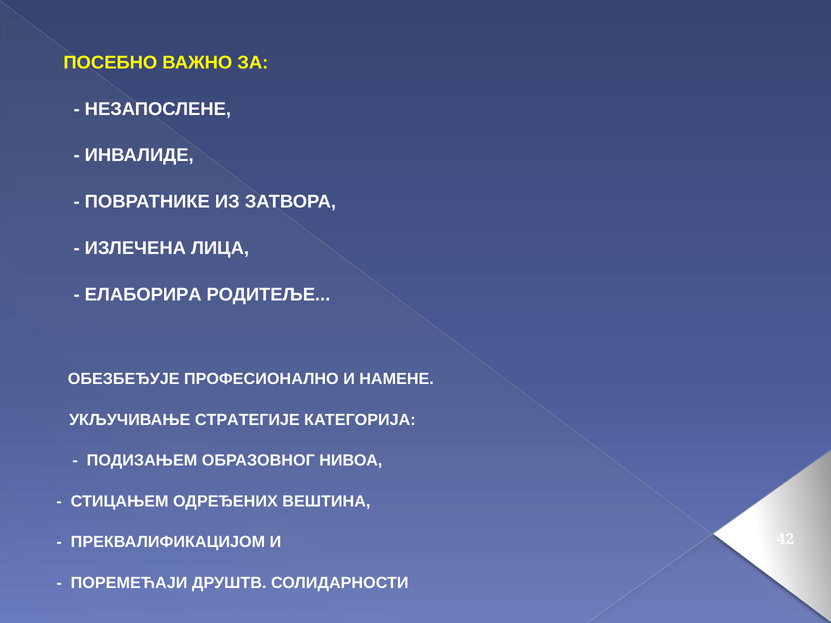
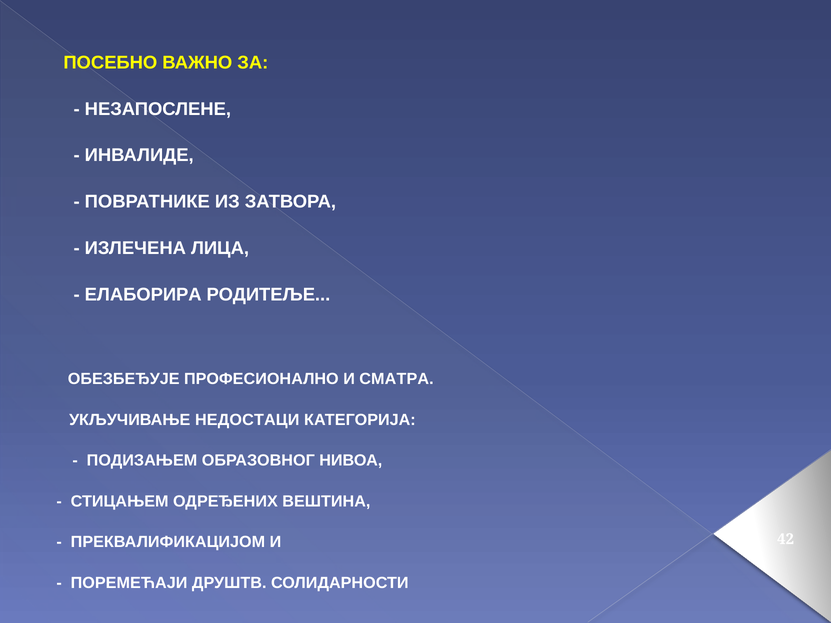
НАМЕНЕ: НАМЕНЕ -> СМАТРА
СТРАТЕГИЈЕ: СТРАТЕГИЈЕ -> НЕДОСТАЦИ
